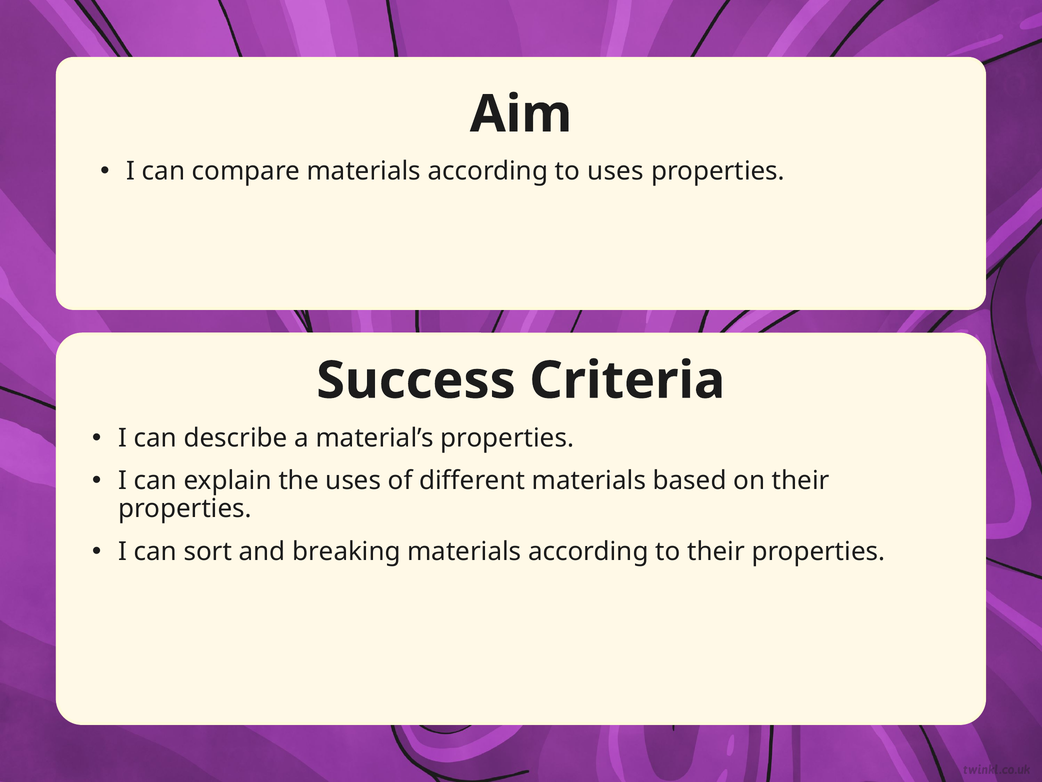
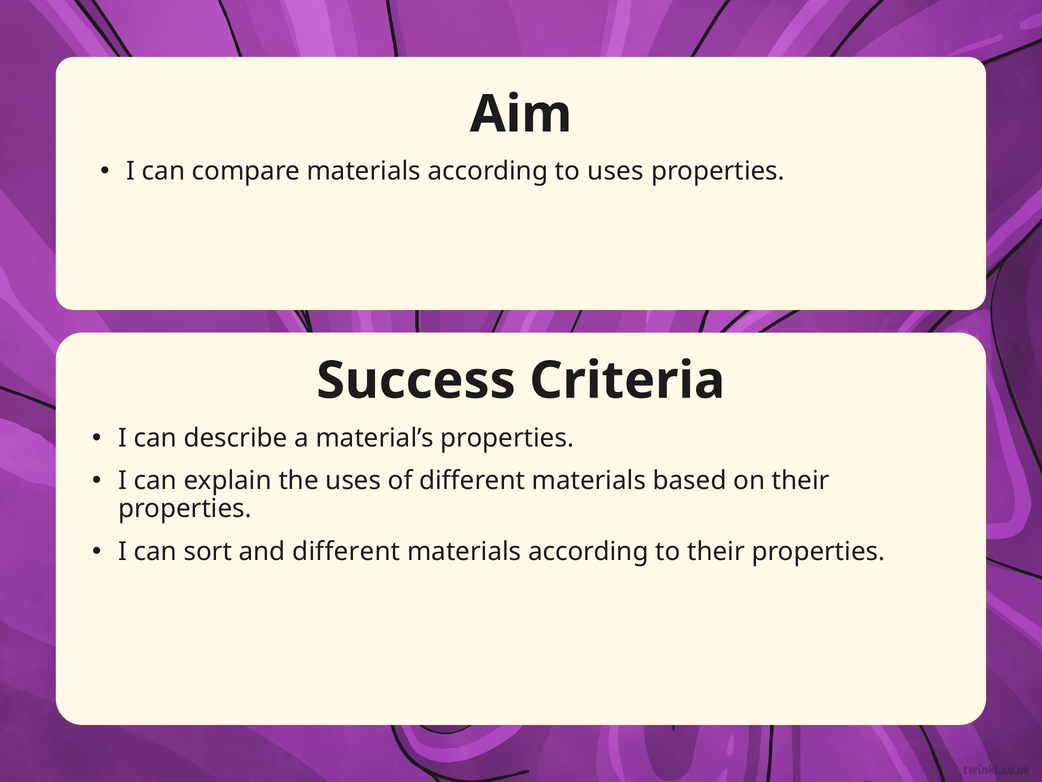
and breaking: breaking -> different
